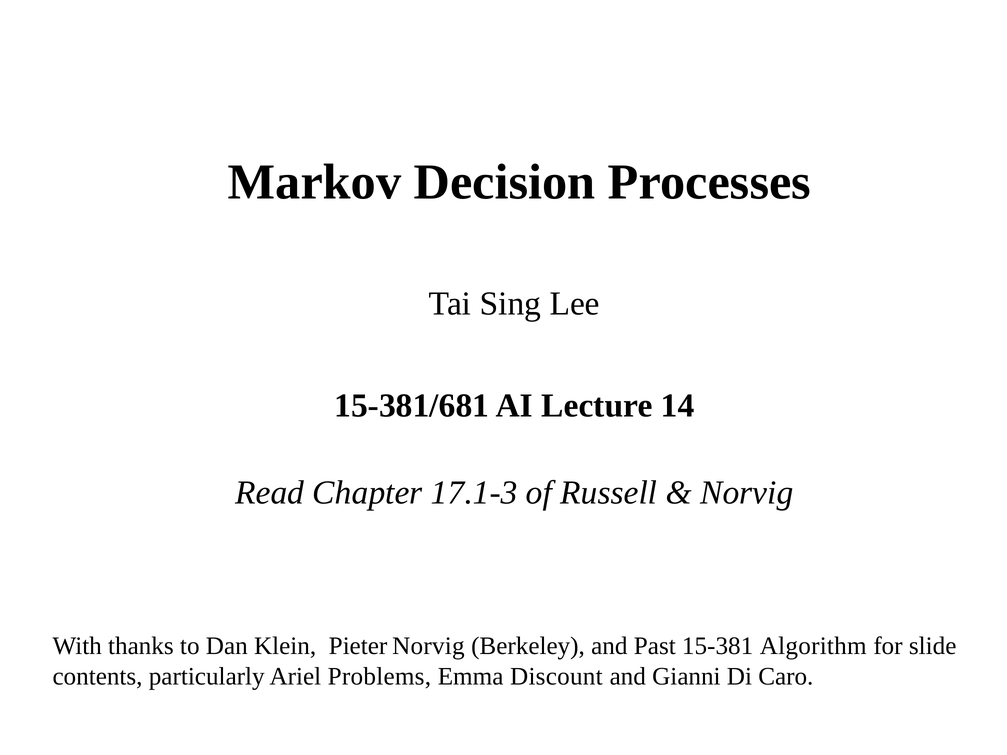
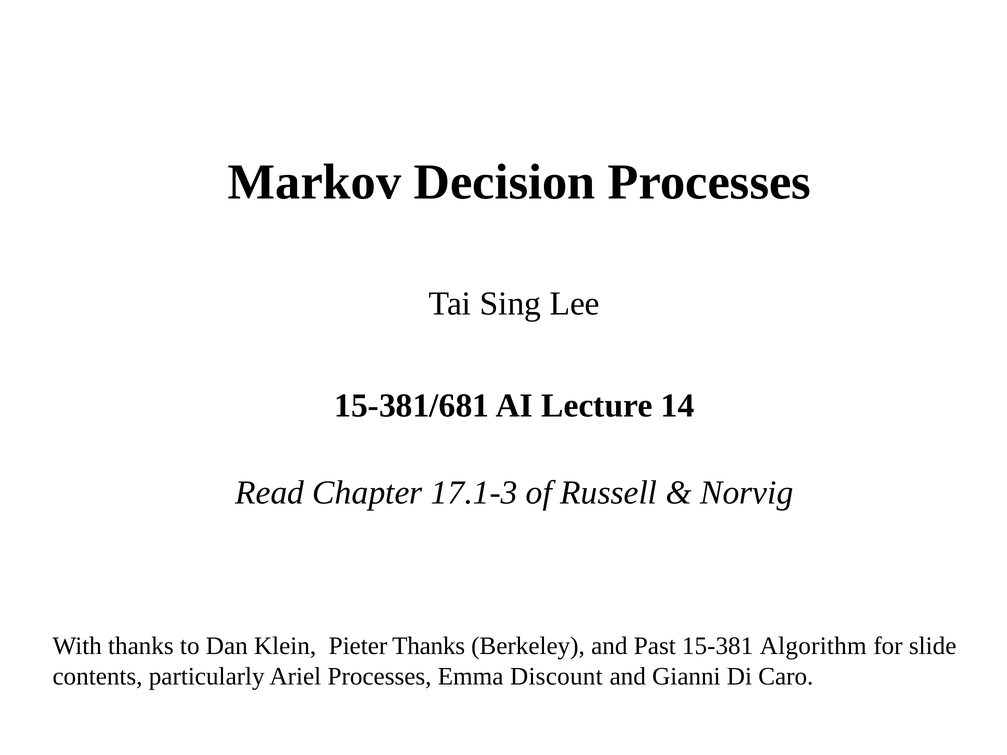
Pieter Norvig: Norvig -> Thanks
Ariel Problems: Problems -> Processes
